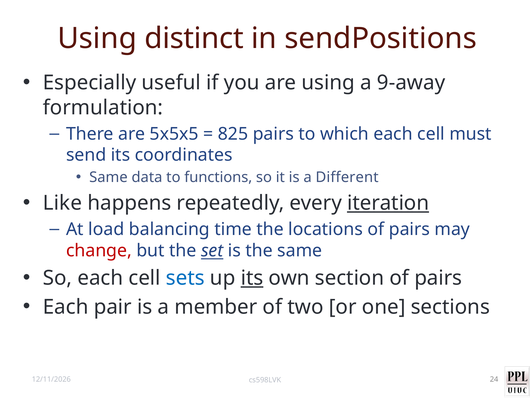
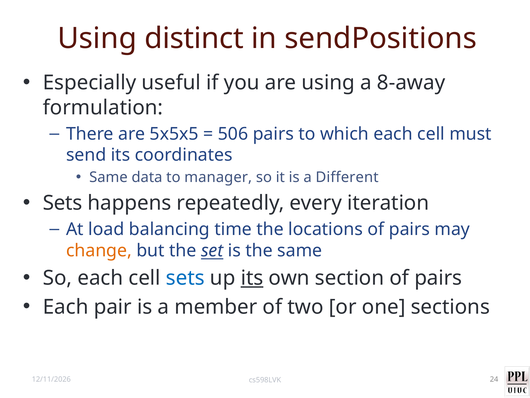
9-away: 9-away -> 8-away
825: 825 -> 506
functions: functions -> manager
Like at (62, 203): Like -> Sets
iteration underline: present -> none
change colour: red -> orange
